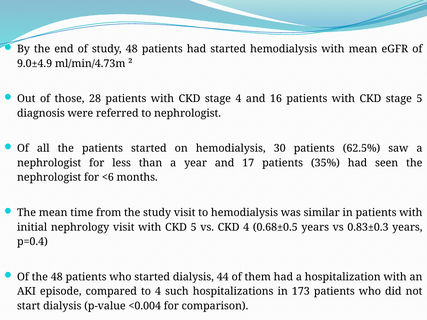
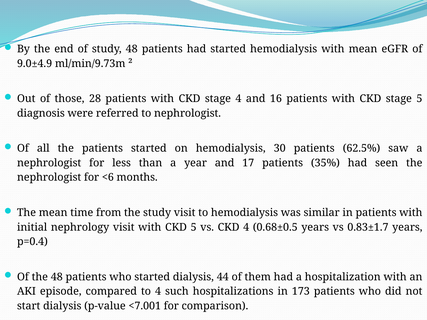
ml/min/4.73m: ml/min/4.73m -> ml/min/9.73m
0.83±0.3: 0.83±0.3 -> 0.83±1.7
<0.004: <0.004 -> <7.001
